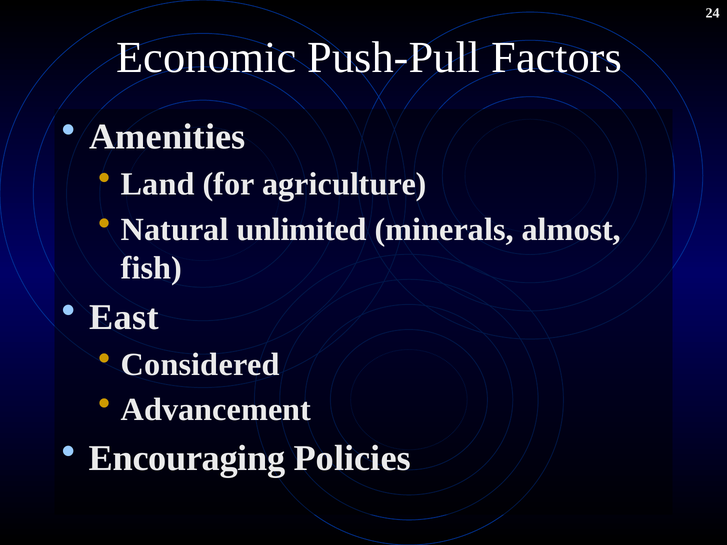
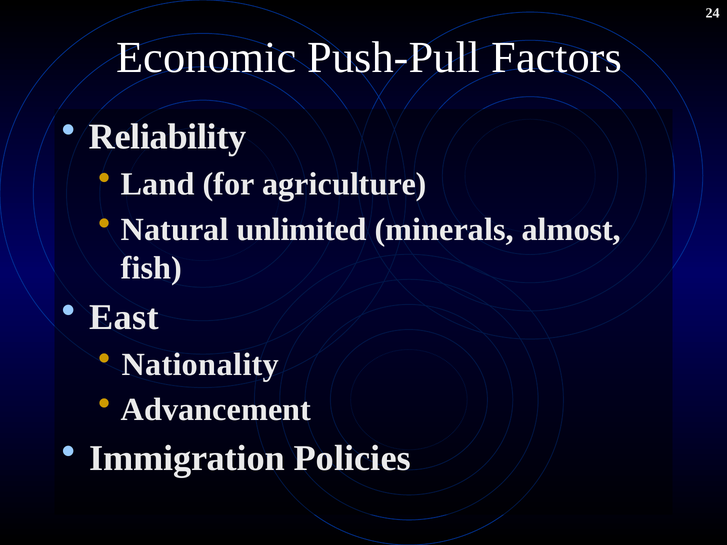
Amenities: Amenities -> Reliability
Considered: Considered -> Nationality
Encouraging: Encouraging -> Immigration
